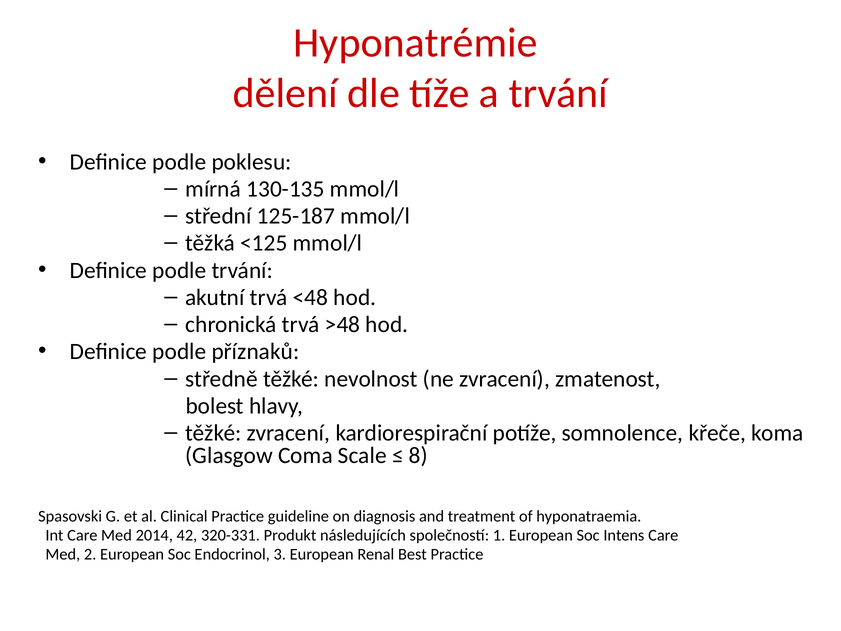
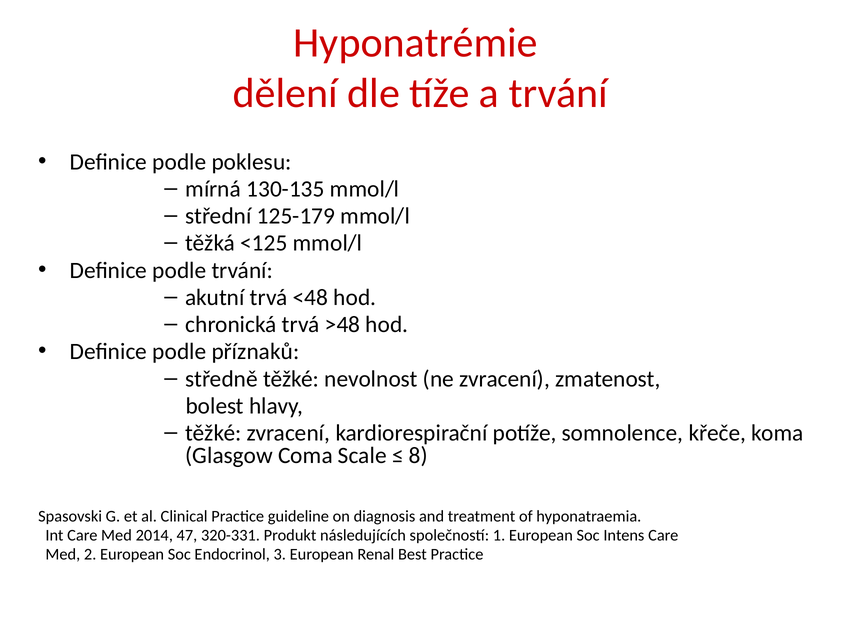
125-187: 125-187 -> 125-179
42: 42 -> 47
